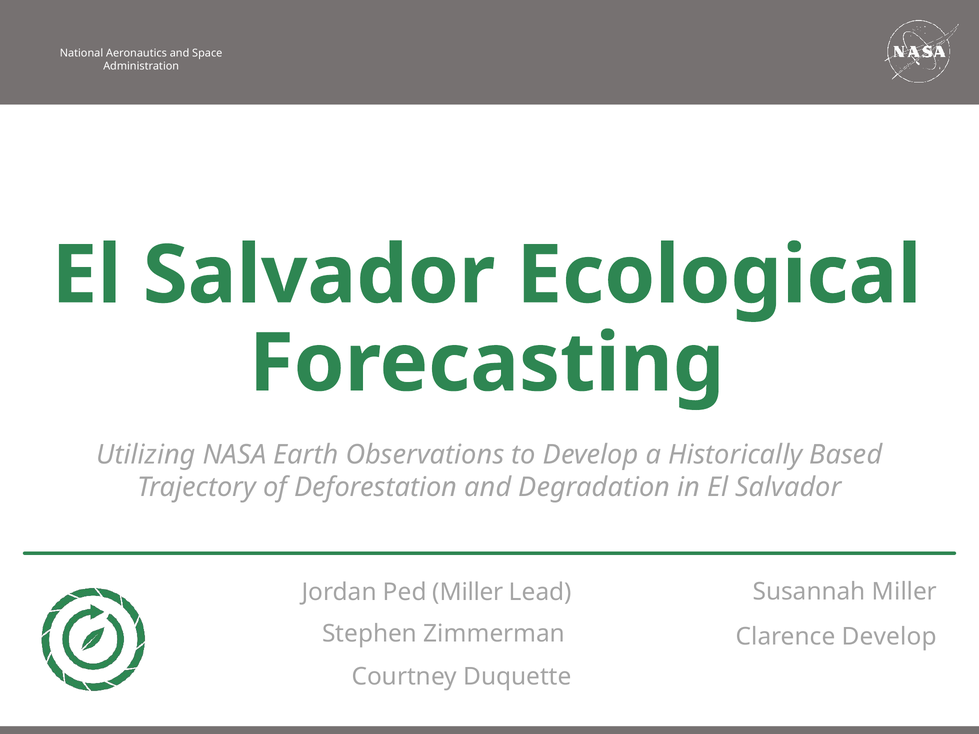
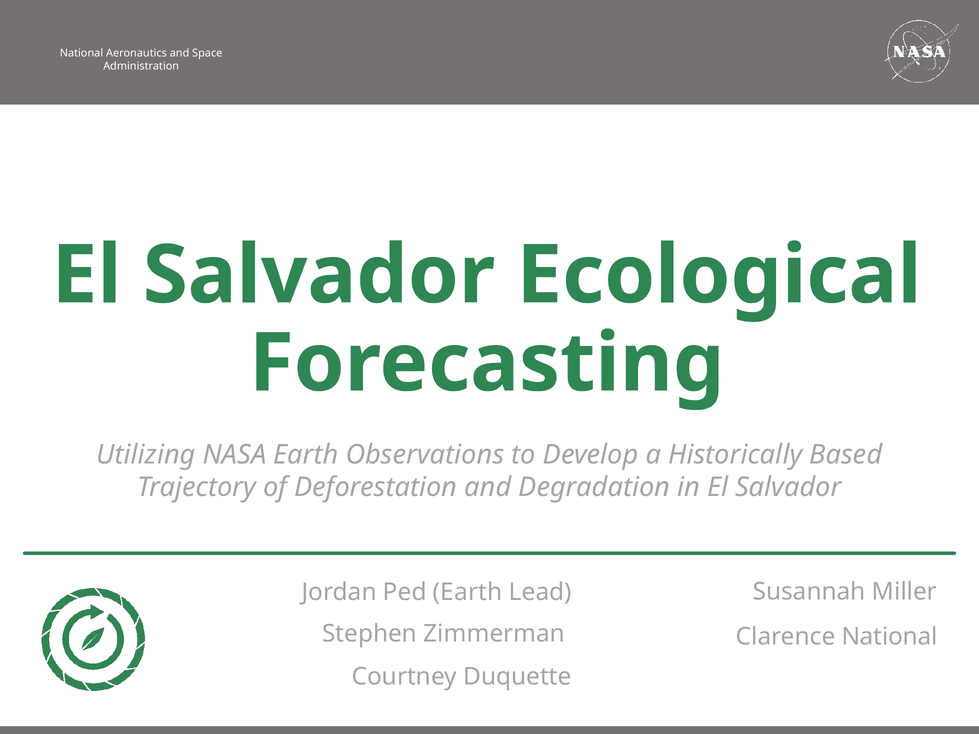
Ped Miller: Miller -> Earth
Clarence Develop: Develop -> National
